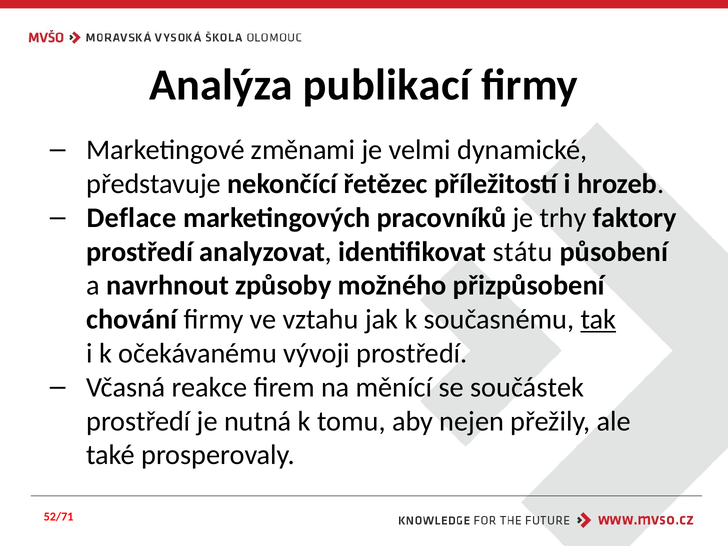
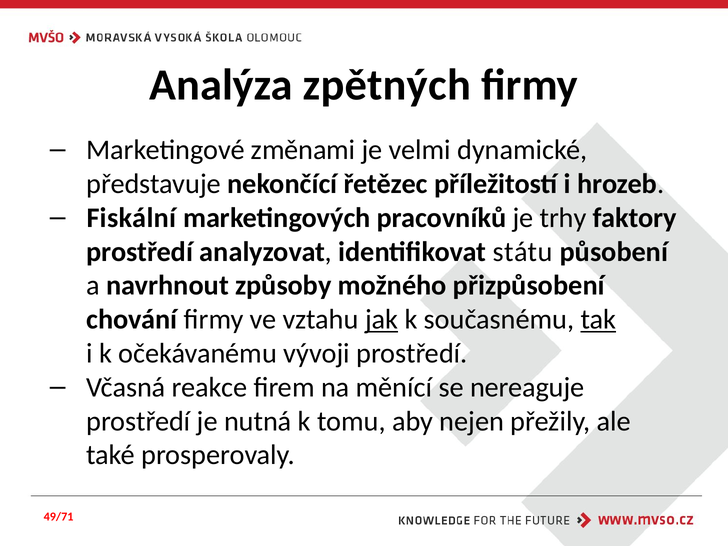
publikací: publikací -> zpětných
Deflace: Deflace -> Fiskální
jak underline: none -> present
součástek: součástek -> nereaguje
52/71: 52/71 -> 49/71
